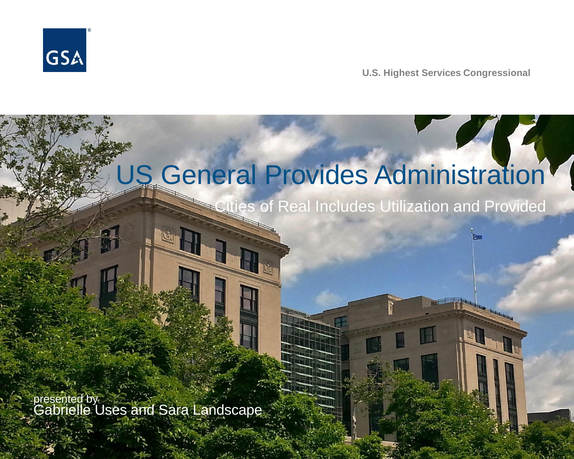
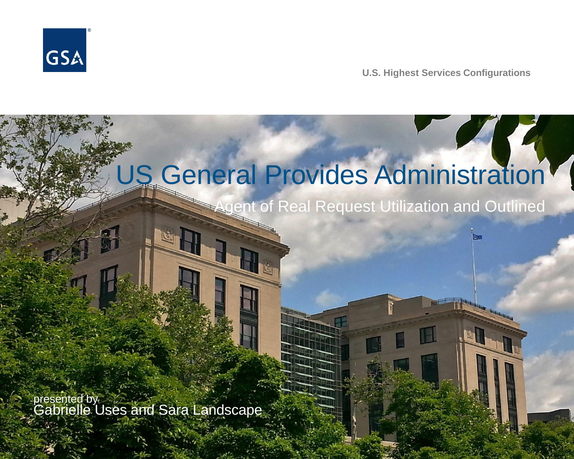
Congressional: Congressional -> Configurations
Cities: Cities -> Agent
Includes: Includes -> Request
Provided: Provided -> Outlined
